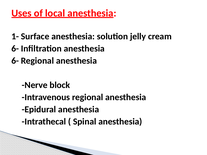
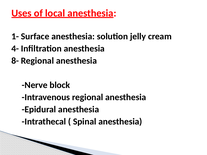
6- at (15, 49): 6- -> 4-
6- at (15, 61): 6- -> 8-
